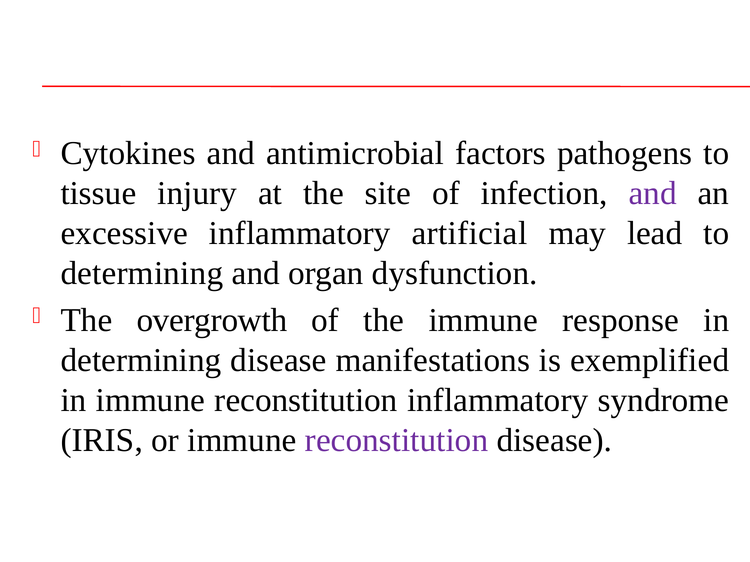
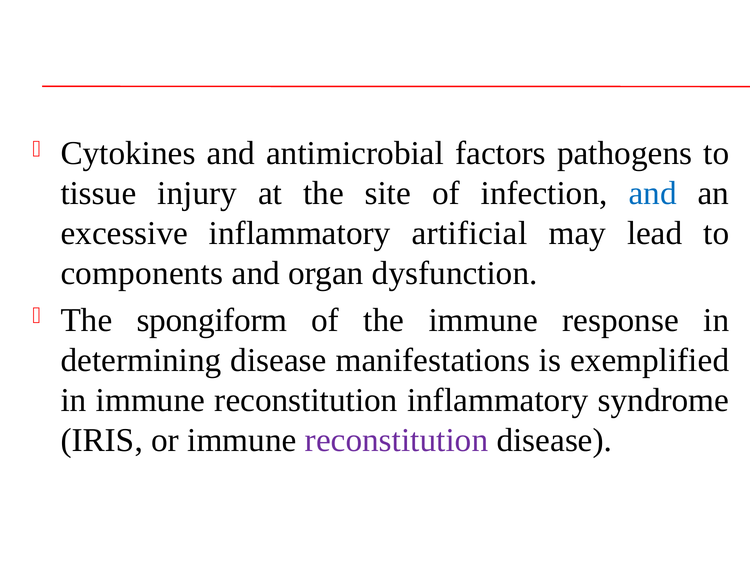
and at (653, 194) colour: purple -> blue
determining at (142, 274): determining -> components
overgrowth: overgrowth -> spongiform
